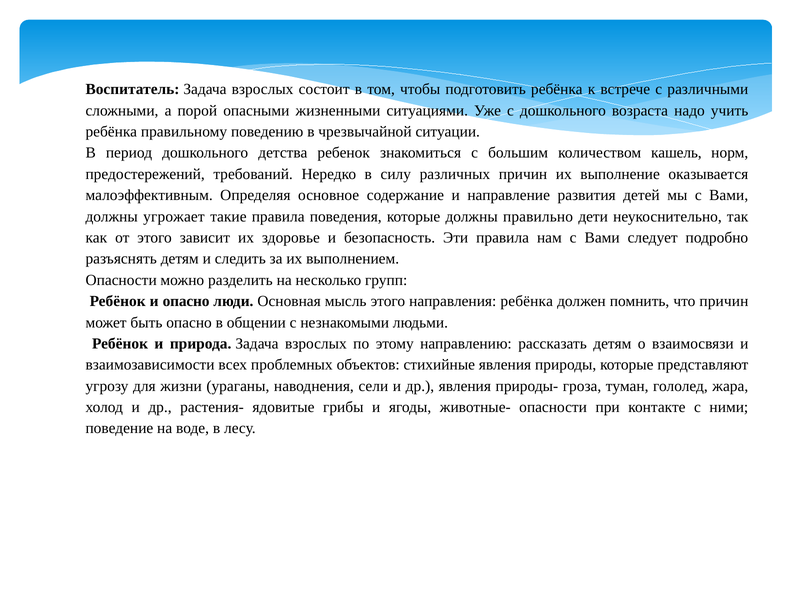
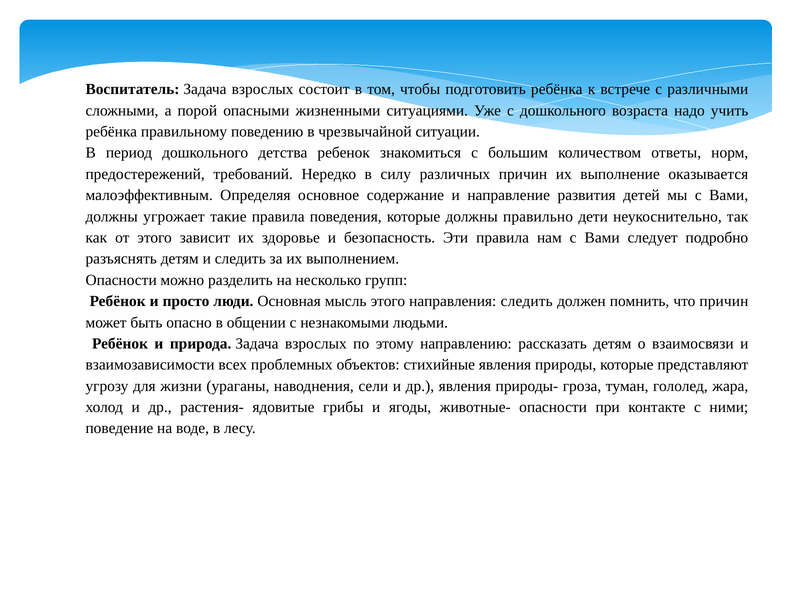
кашель: кашель -> ответы
и опасно: опасно -> просто
направления ребёнка: ребёнка -> следить
